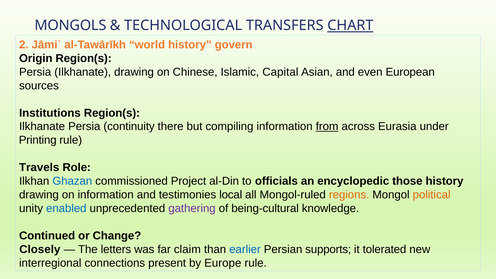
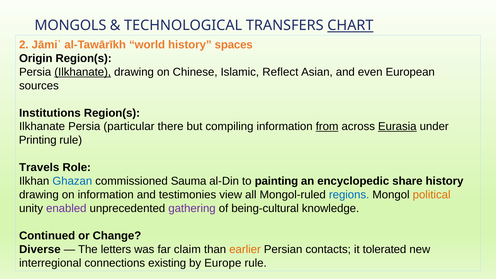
govern: govern -> spaces
Ilkhanate at (83, 72) underline: none -> present
Capital: Capital -> Reflect
continuity: continuity -> particular
Eurasia underline: none -> present
Project: Project -> Sauma
officials: officials -> painting
those: those -> share
local: local -> view
regions colour: orange -> blue
enabled colour: blue -> purple
Closely: Closely -> Diverse
earlier colour: blue -> orange
supports: supports -> contacts
present: present -> existing
